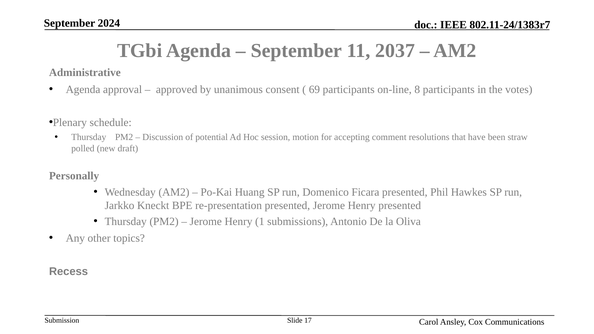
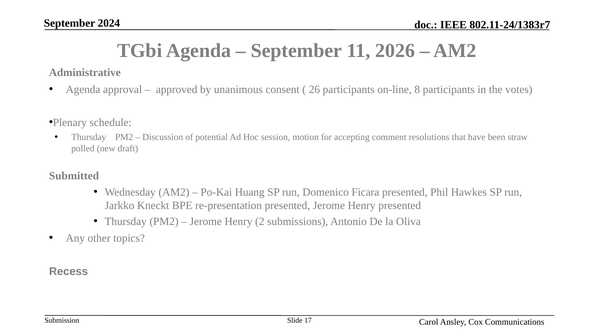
2037: 2037 -> 2026
69: 69 -> 26
Personally: Personally -> Submitted
1: 1 -> 2
